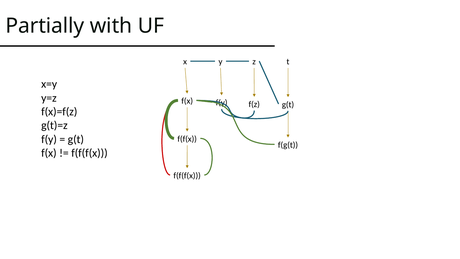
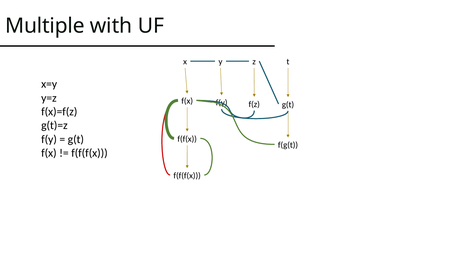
Partially: Partially -> Multiple
